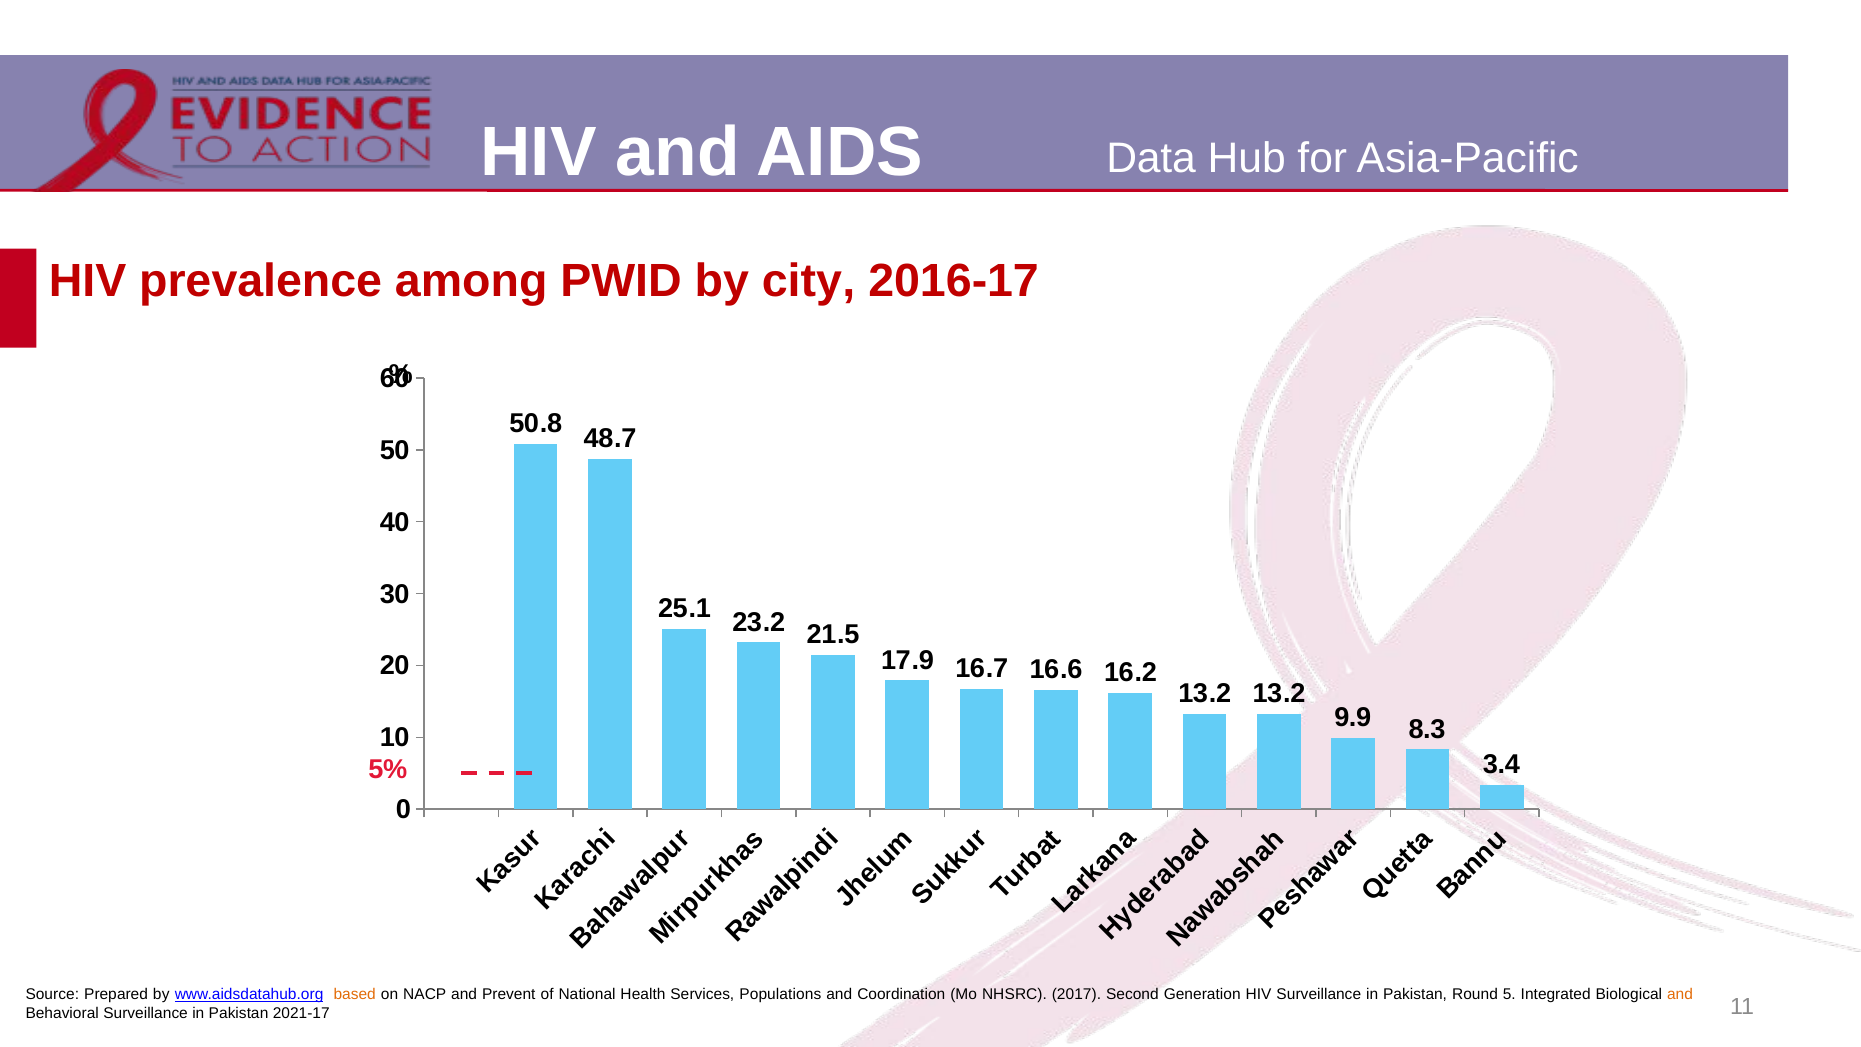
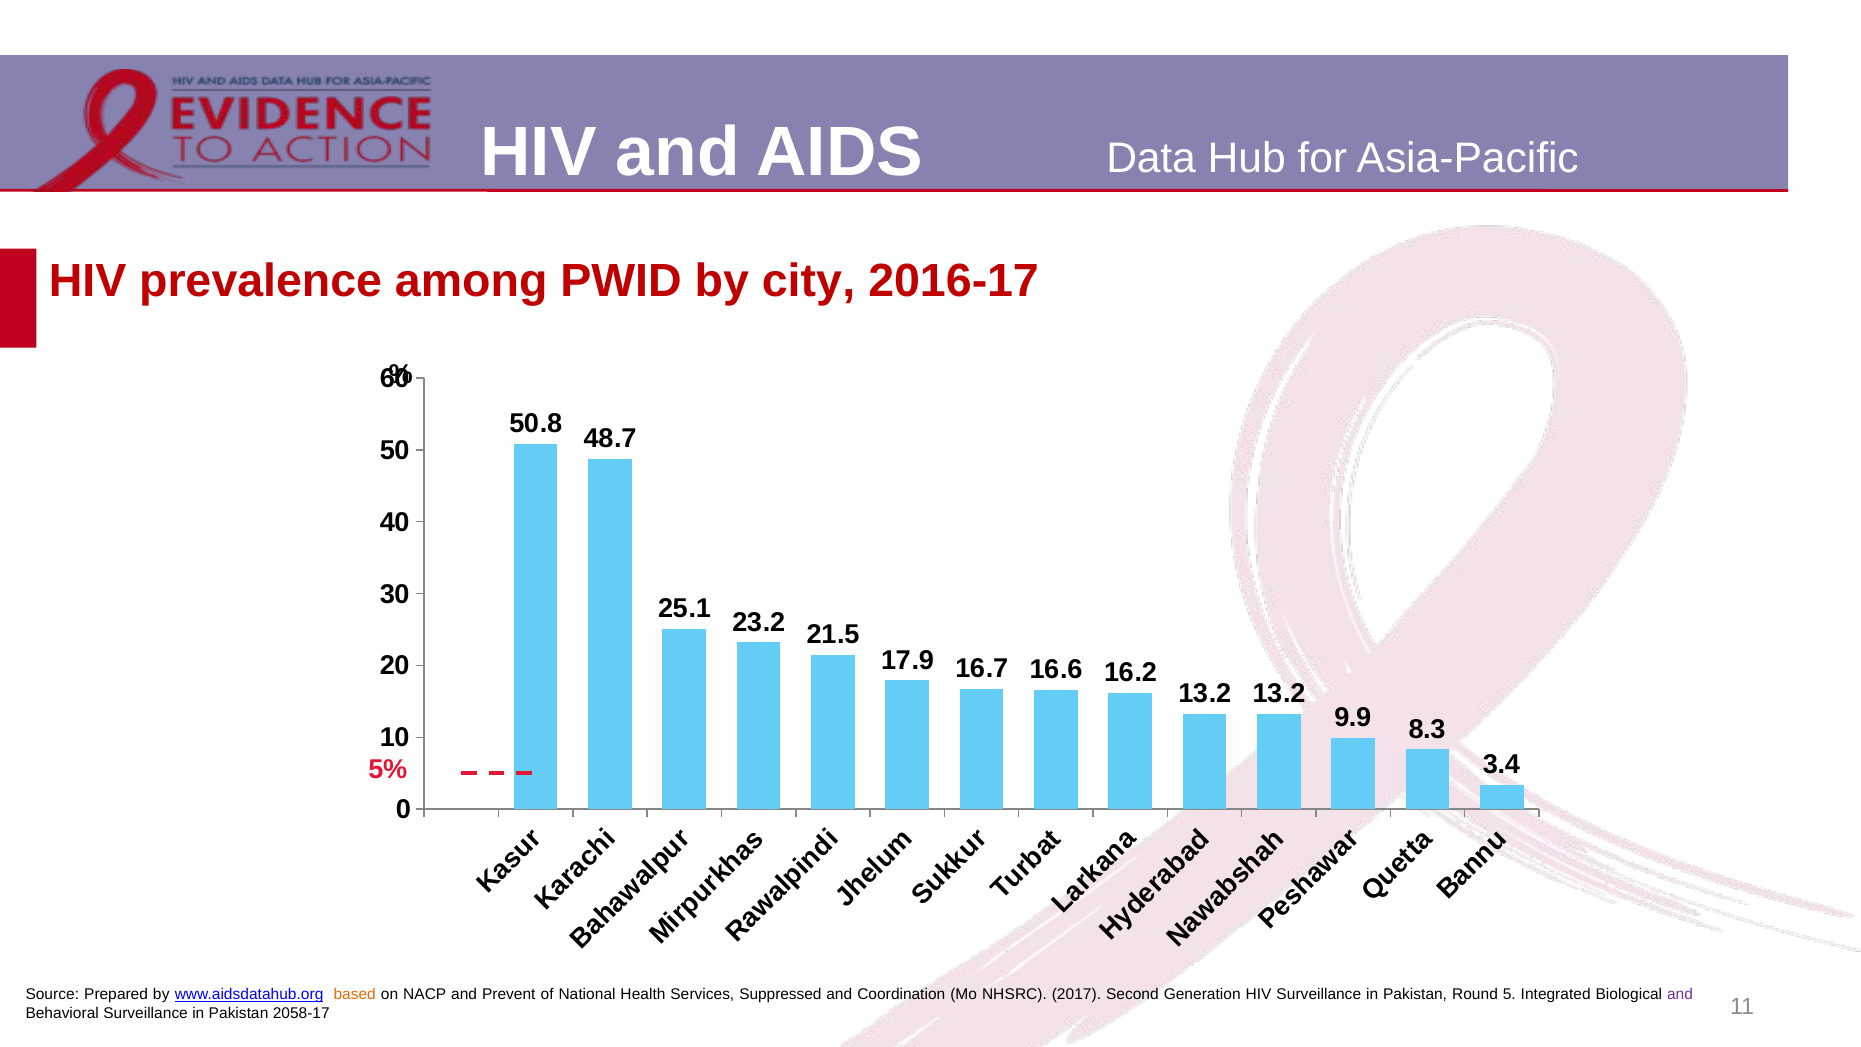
Populations: Populations -> Suppressed
and at (1680, 994) colour: orange -> purple
2021-17: 2021-17 -> 2058-17
